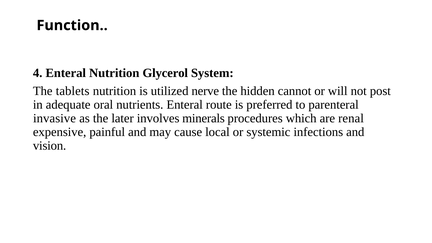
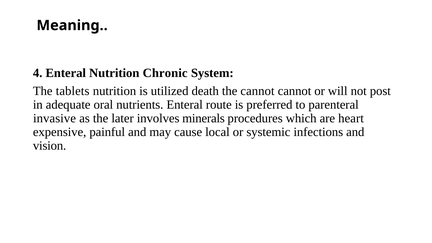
Function: Function -> Meaning
Glycerol: Glycerol -> Chronic
nerve: nerve -> death
the hidden: hidden -> cannot
renal: renal -> heart
